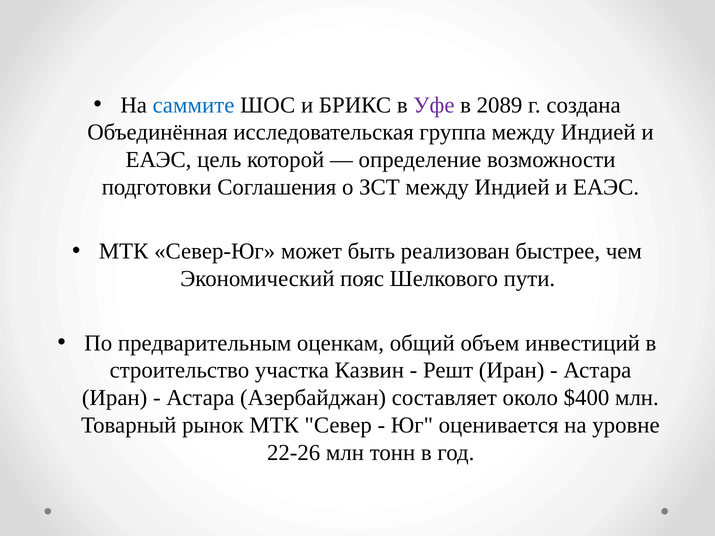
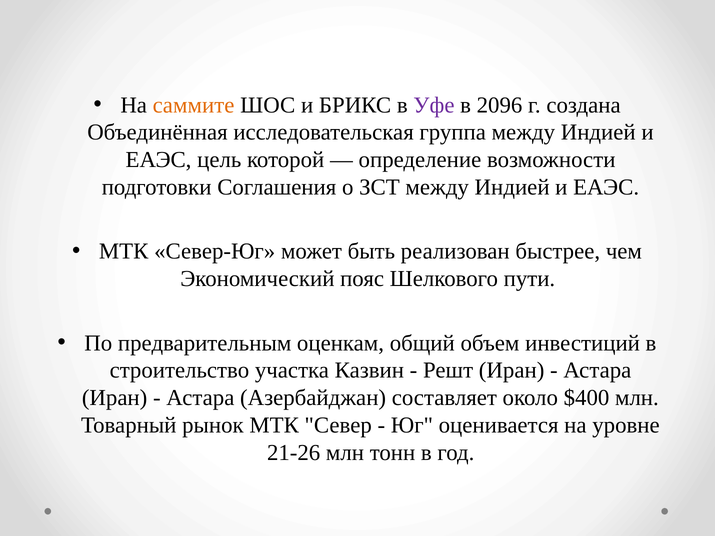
саммите colour: blue -> orange
2089: 2089 -> 2096
22-26: 22-26 -> 21-26
